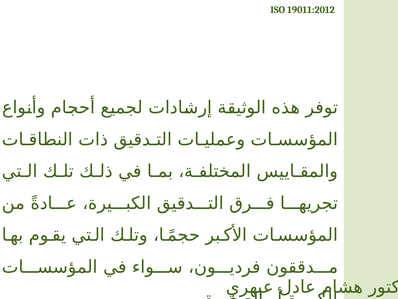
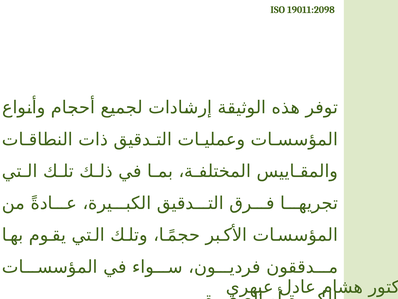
19011:2012: 19011:2012 -> 19011:2098
